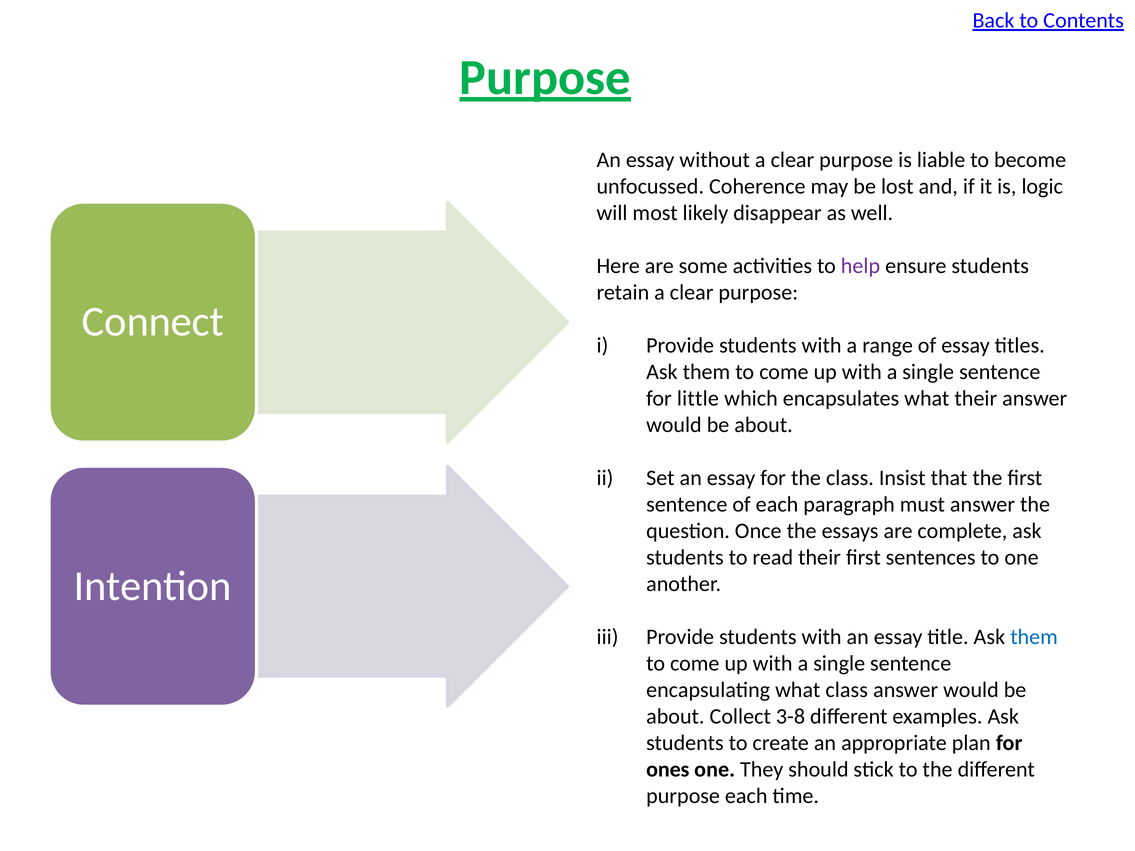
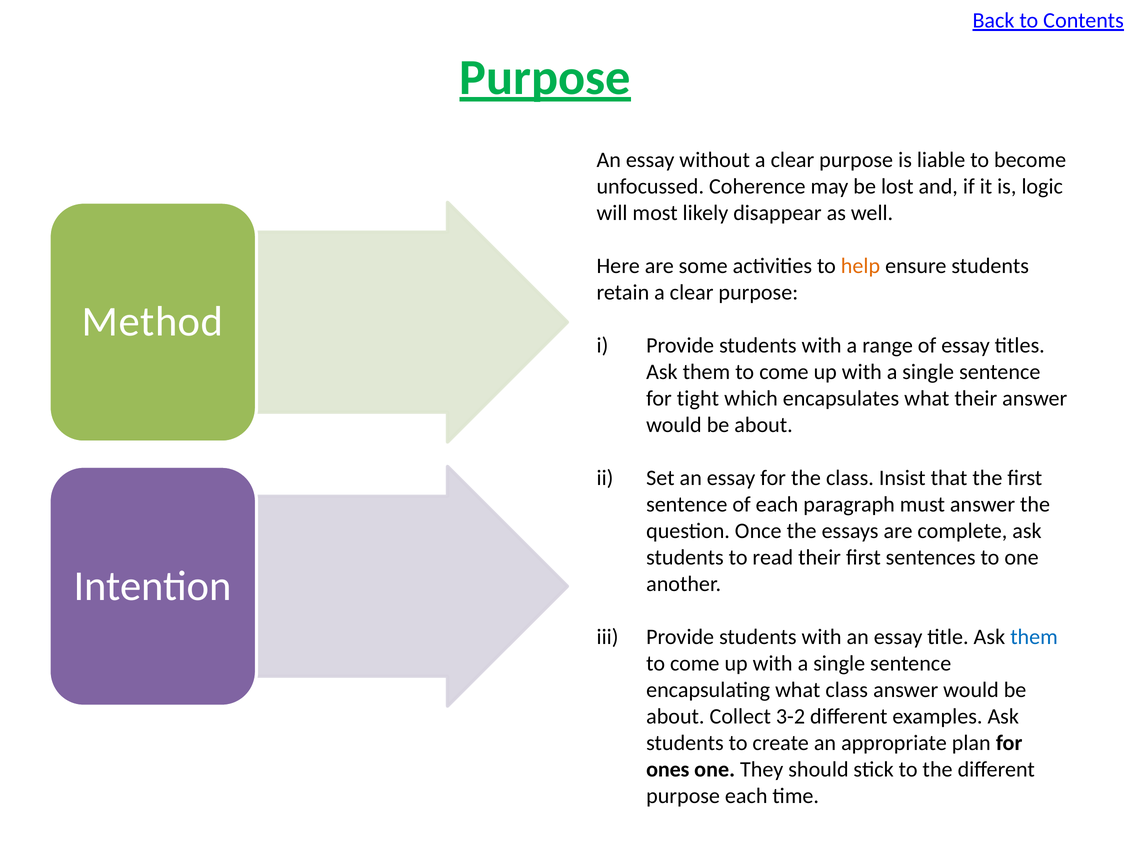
help colour: purple -> orange
Connect: Connect -> Method
little: little -> tight
3-8: 3-8 -> 3-2
